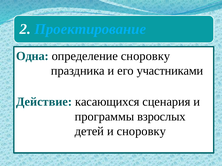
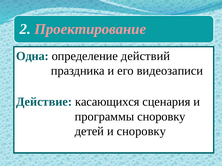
Проектирование colour: light blue -> pink
определение сноровку: сноровку -> действий
участниками: участниками -> видеозаписи
программы взрослых: взрослых -> сноровку
